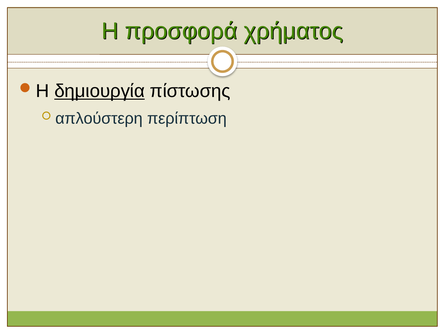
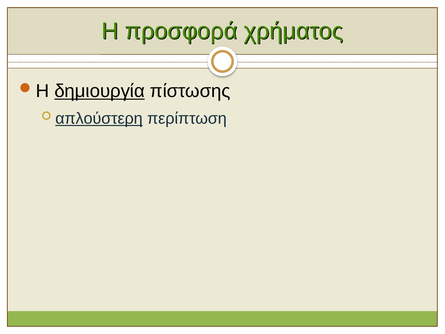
απλούστερη underline: none -> present
